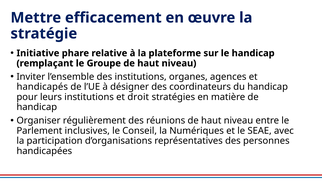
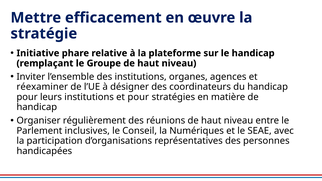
handicapés: handicapés -> réexaminer
et droit: droit -> pour
